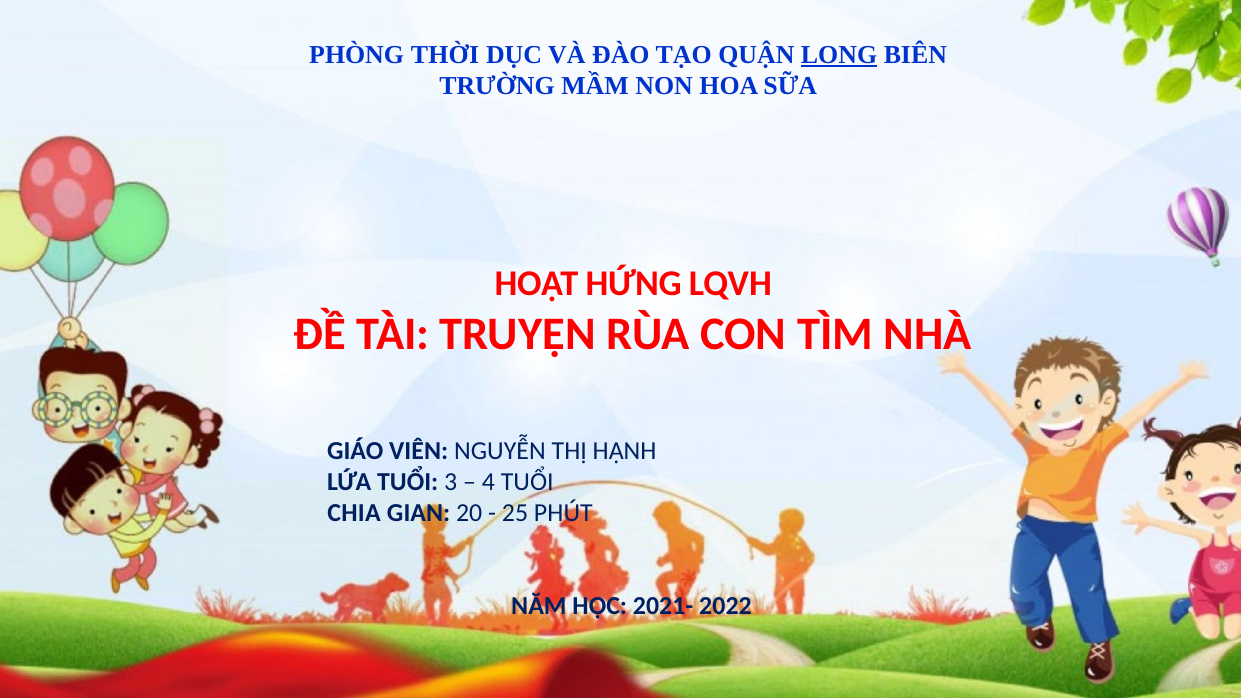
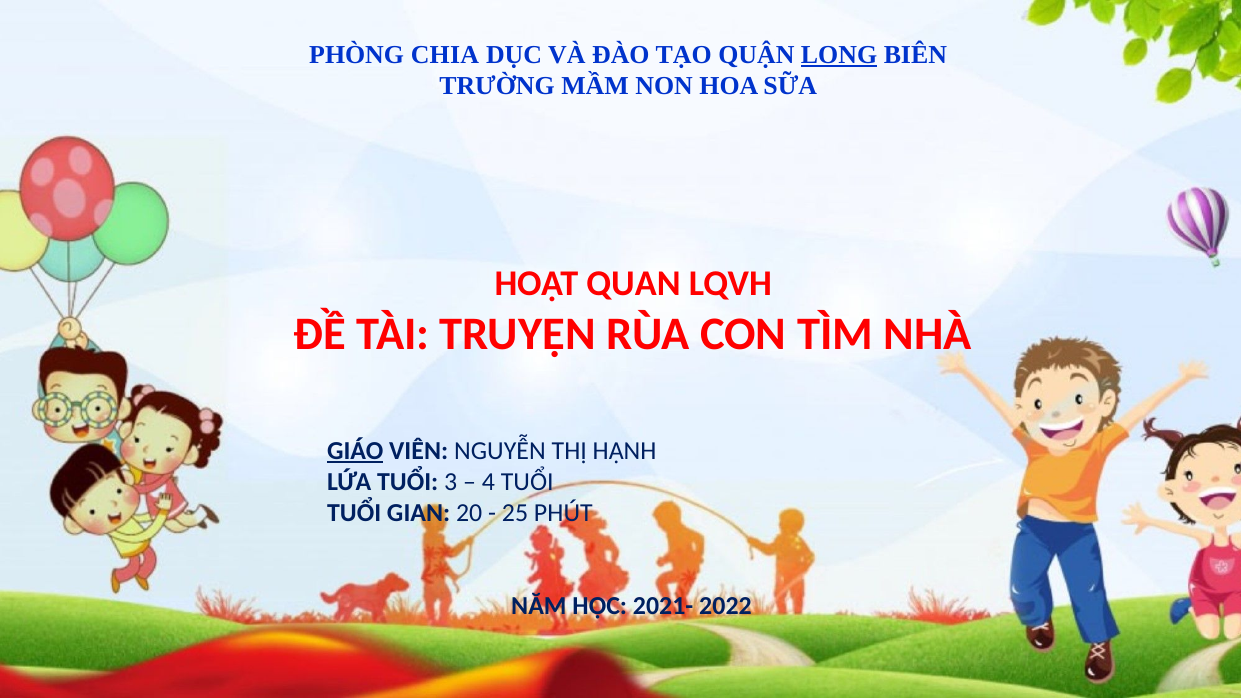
THỜI: THỜI -> CHIA
HỨNG: HỨNG -> QUAN
GIÁO underline: none -> present
CHIA at (354, 513): CHIA -> TUỔI
